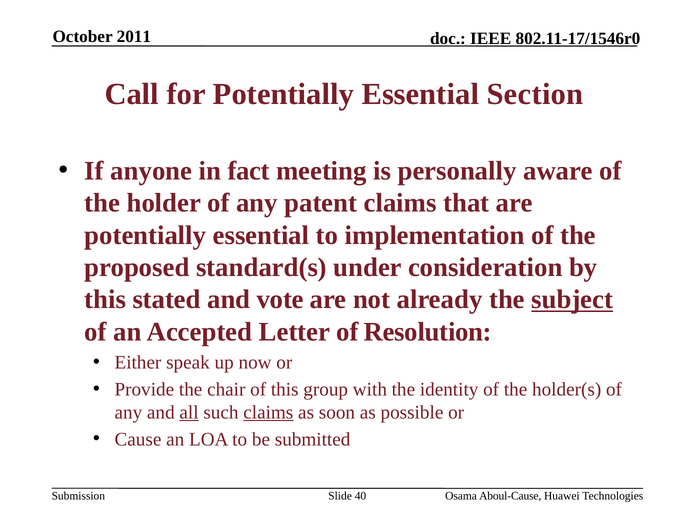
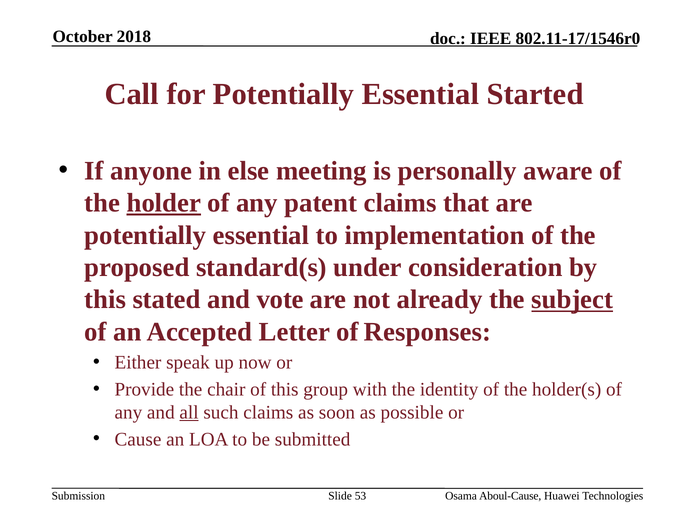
2011: 2011 -> 2018
Section: Section -> Started
fact: fact -> else
holder underline: none -> present
Resolution: Resolution -> Responses
claims at (268, 412) underline: present -> none
40: 40 -> 53
